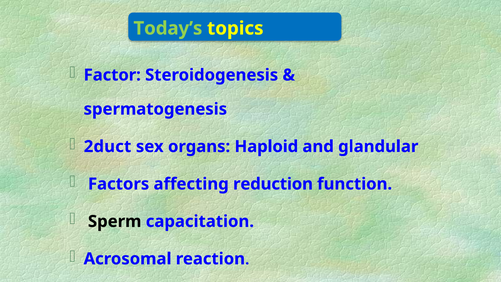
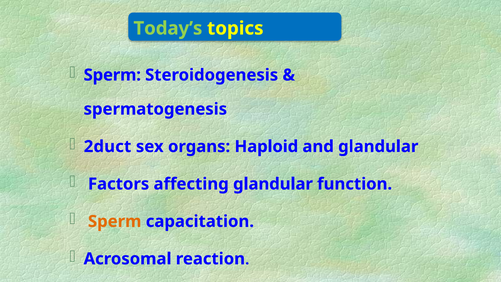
Factor at (112, 75): Factor -> Sperm
affecting reduction: reduction -> glandular
Sperm at (115, 221) colour: black -> orange
